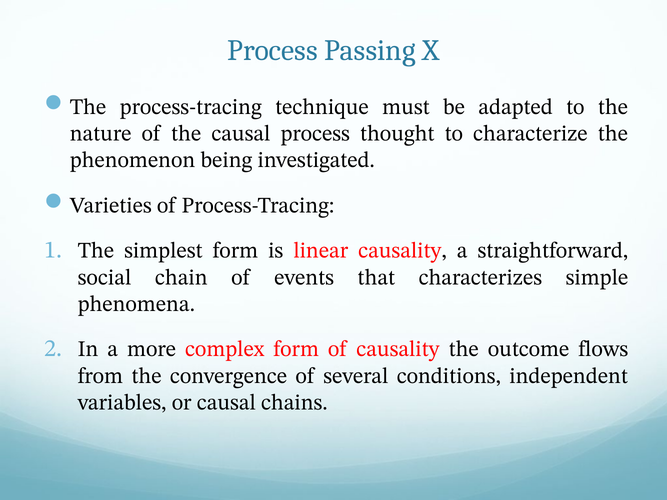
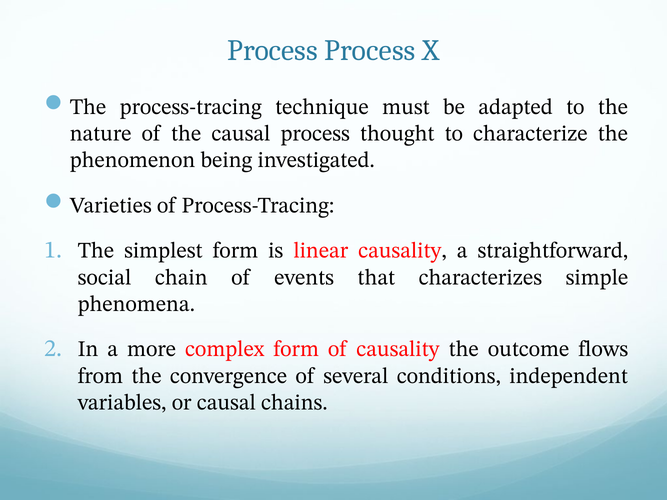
Process Passing: Passing -> Process
